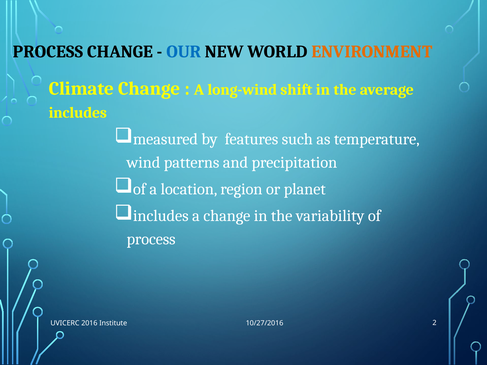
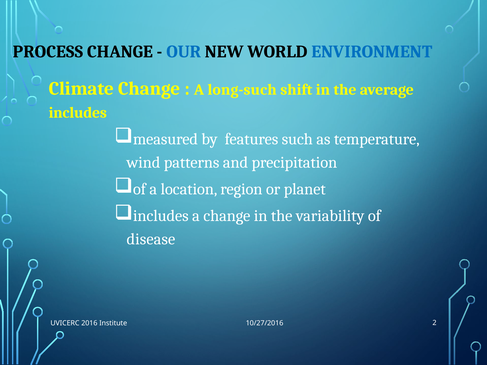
ENVIRONMENT colour: orange -> blue
long-wind: long-wind -> long-such
process at (151, 239): process -> disease
